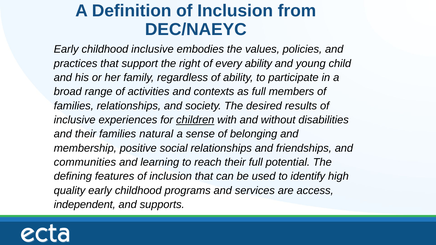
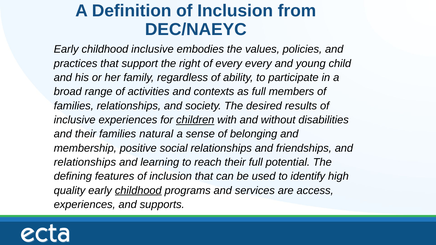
every ability: ability -> every
communities at (85, 162): communities -> relationships
childhood at (138, 191) underline: none -> present
independent at (85, 205): independent -> experiences
